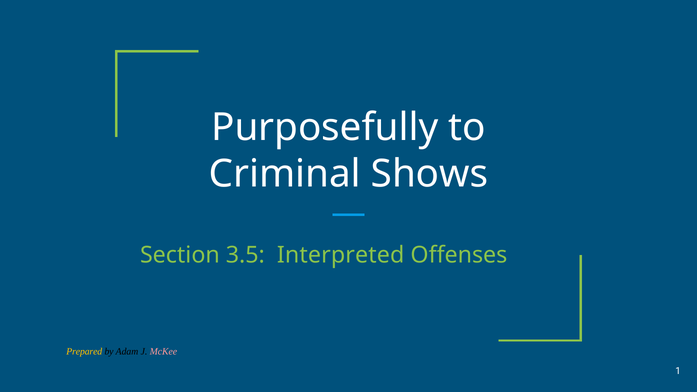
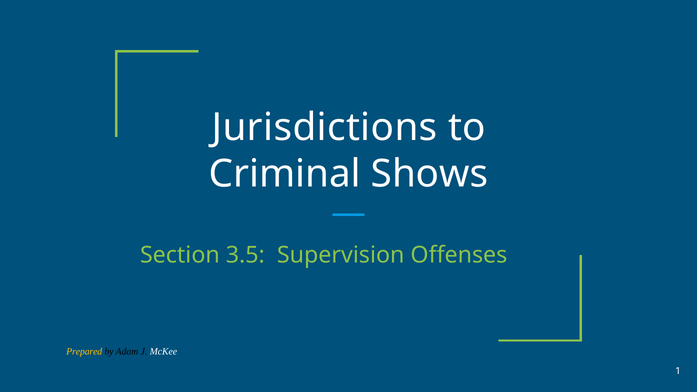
Purposefully: Purposefully -> Jurisdictions
Interpreted: Interpreted -> Supervision
McKee colour: pink -> white
